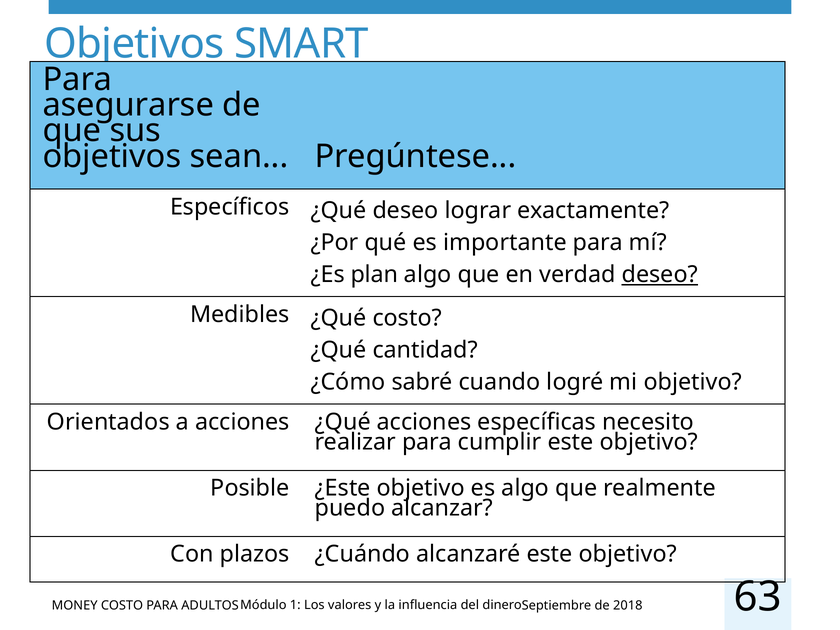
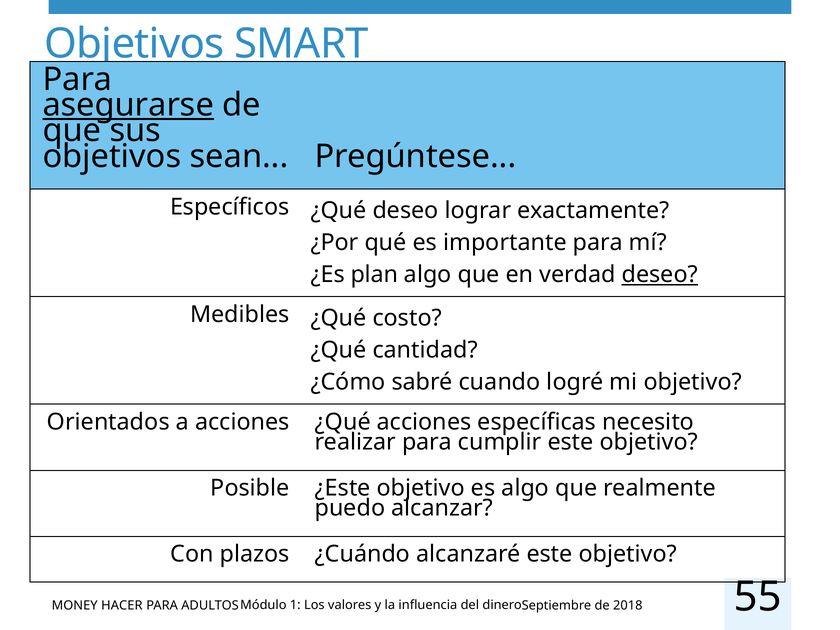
asegurarse underline: none -> present
COSTO at (122, 605): COSTO -> HACER
63: 63 -> 55
